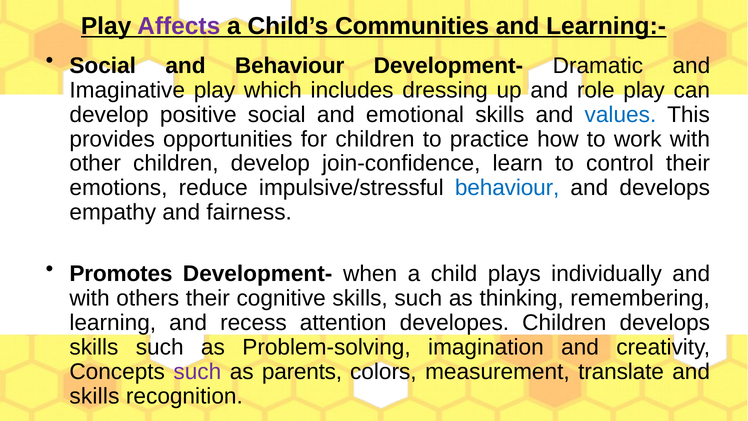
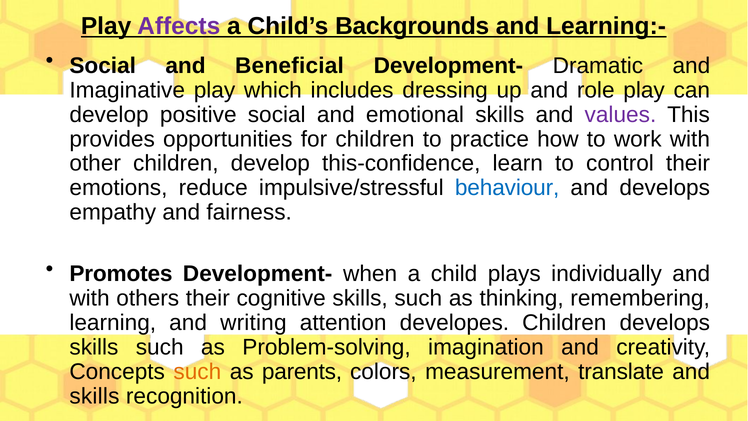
Communities: Communities -> Backgrounds
and Behaviour: Behaviour -> Beneficial
values colour: blue -> purple
join-confidence: join-confidence -> this-confidence
recess: recess -> writing
such at (197, 372) colour: purple -> orange
